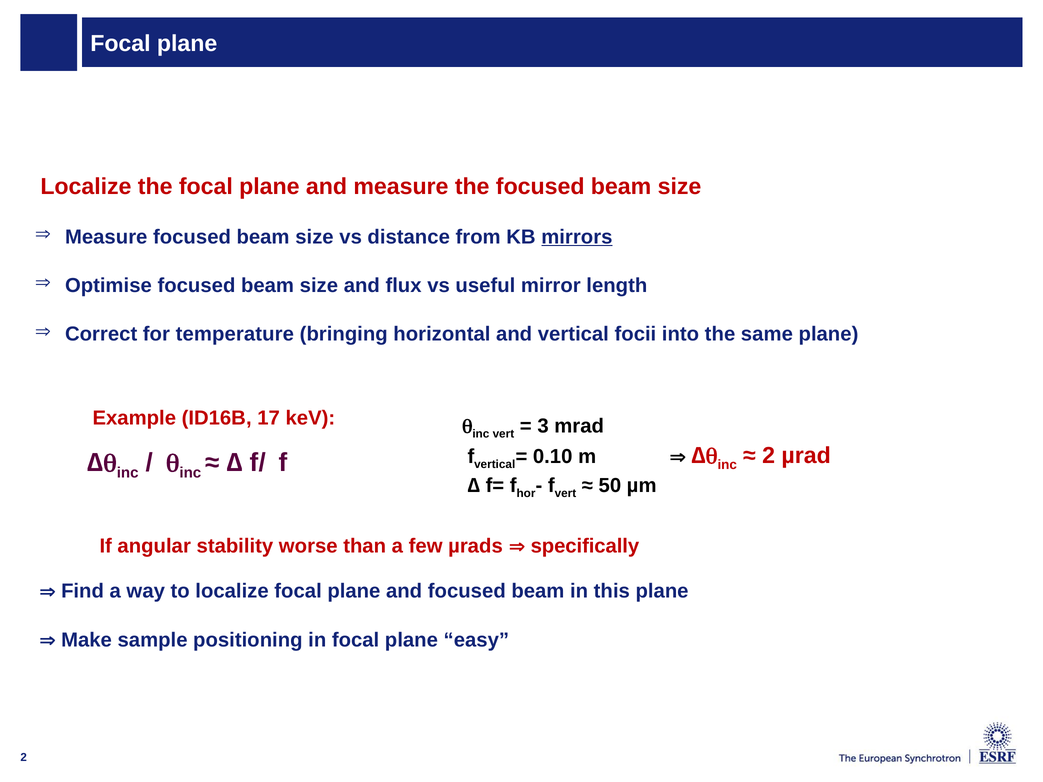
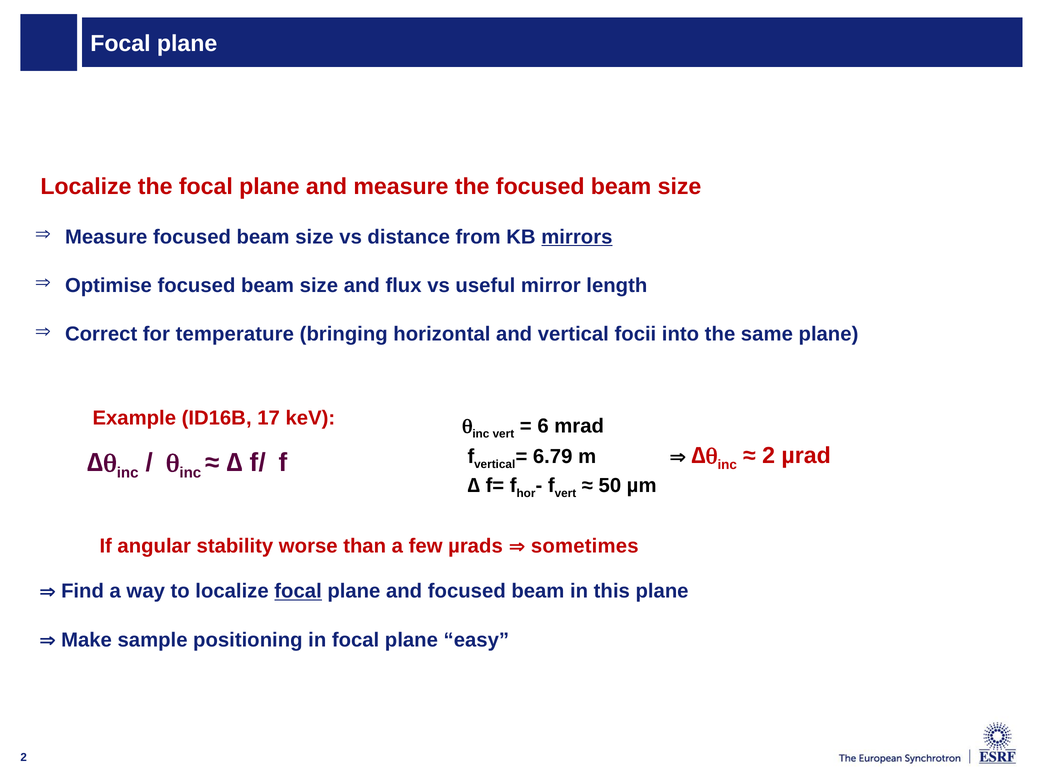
3: 3 -> 6
0.10: 0.10 -> 6.79
specifically: specifically -> sometimes
focal at (298, 591) underline: none -> present
